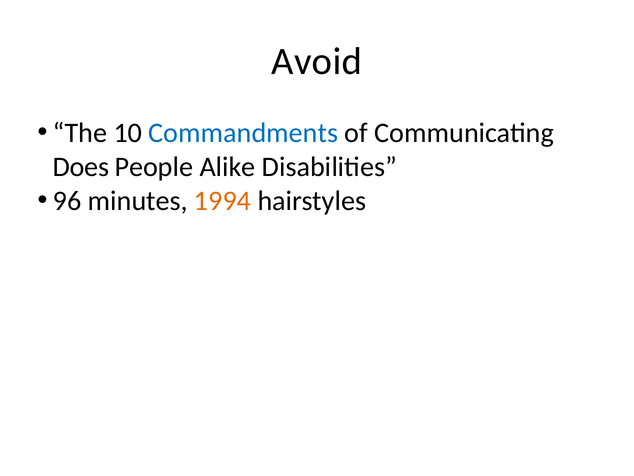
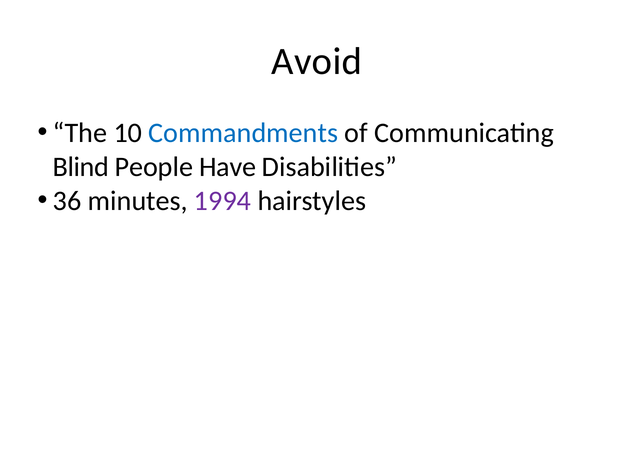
Does: Does -> Blind
Alike: Alike -> Have
96: 96 -> 36
1994 colour: orange -> purple
